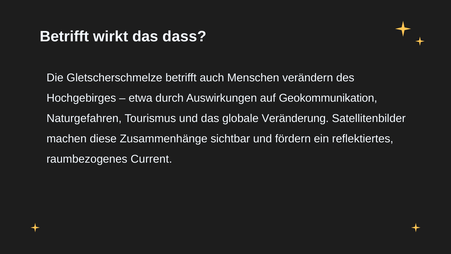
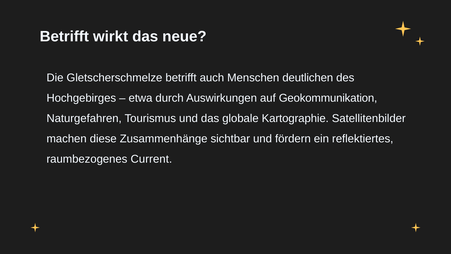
dass: dass -> neue
verändern: verändern -> deutlichen
Veränderung: Veränderung -> Kartographie
